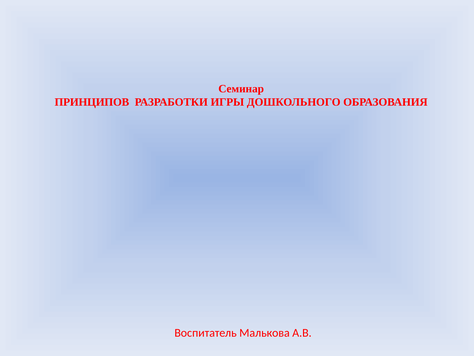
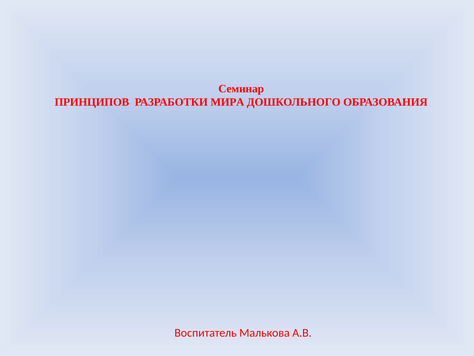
ИГРЫ: ИГРЫ -> МИРА
